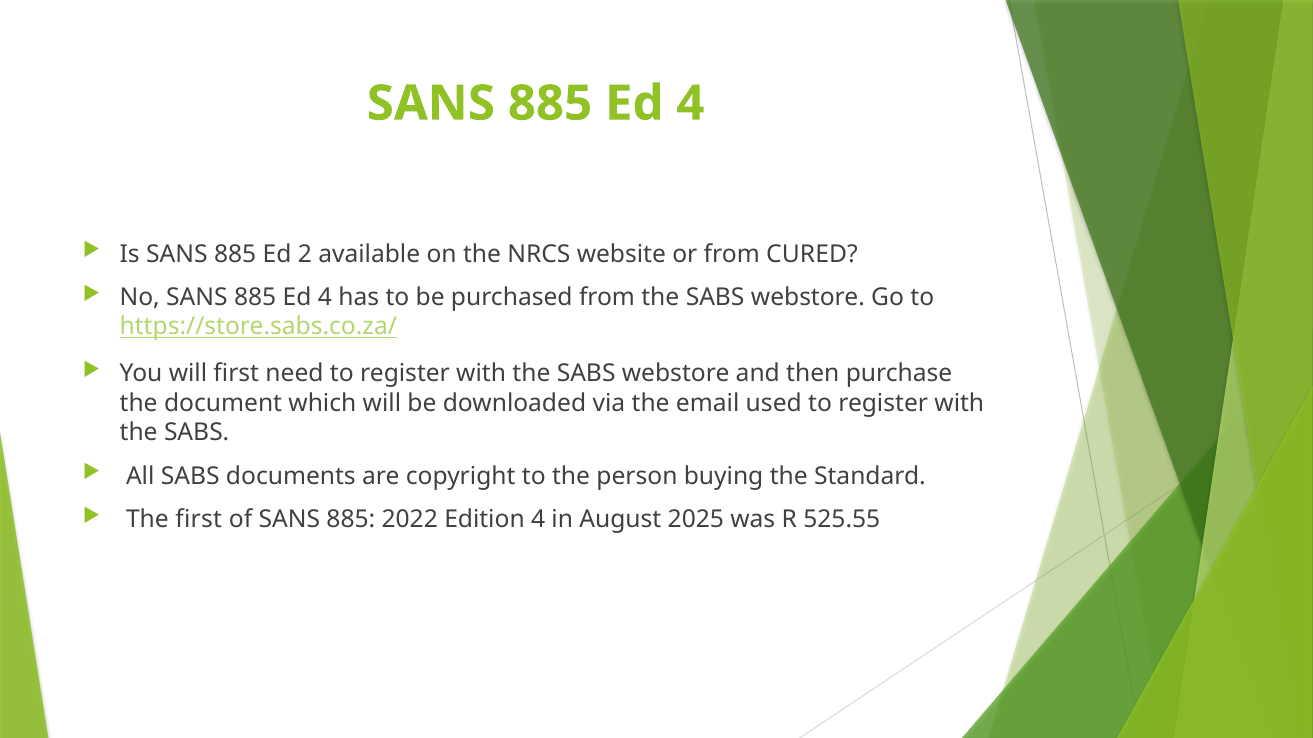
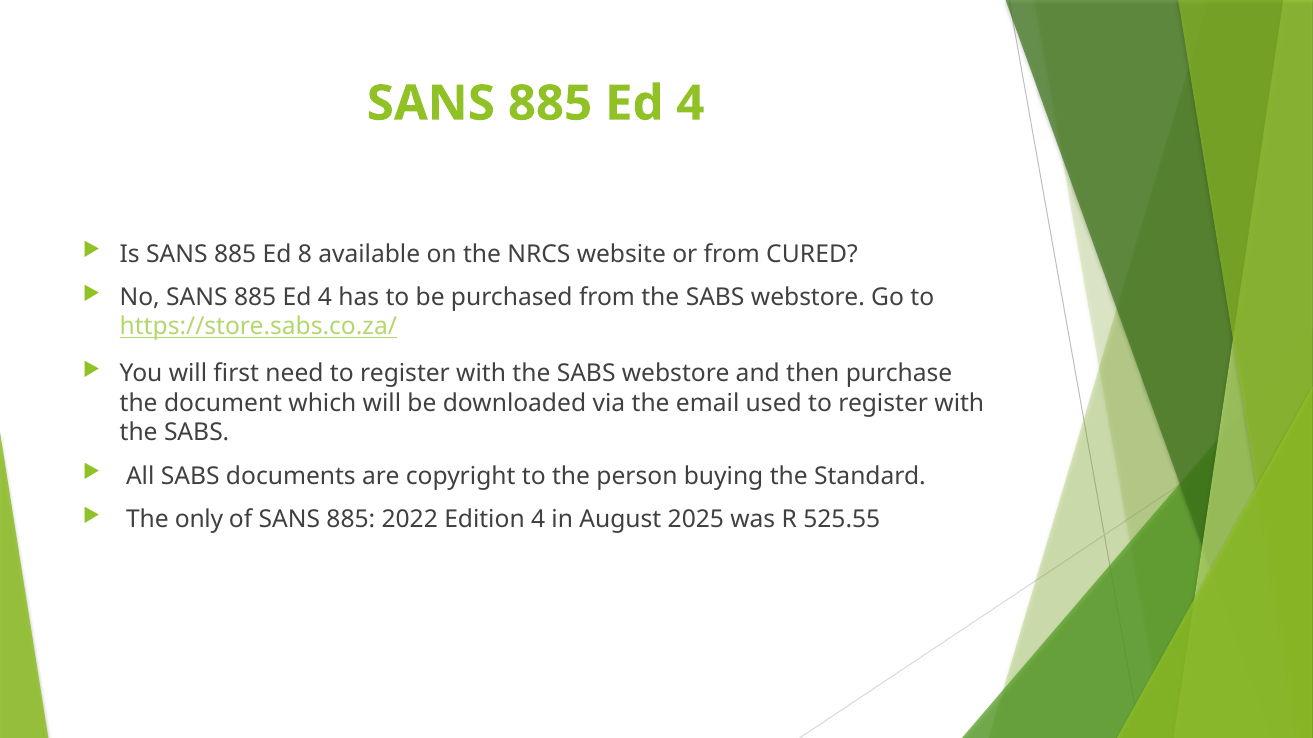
2: 2 -> 8
The first: first -> only
